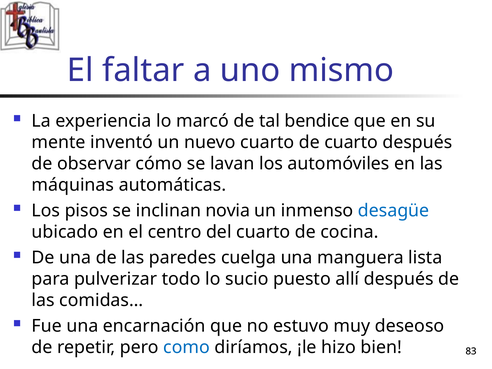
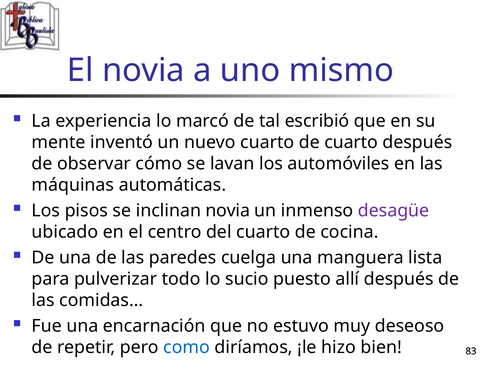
El faltar: faltar -> novia
bendice: bendice -> escribió
desagüe colour: blue -> purple
